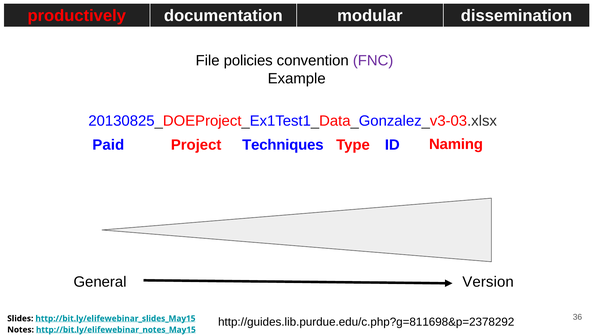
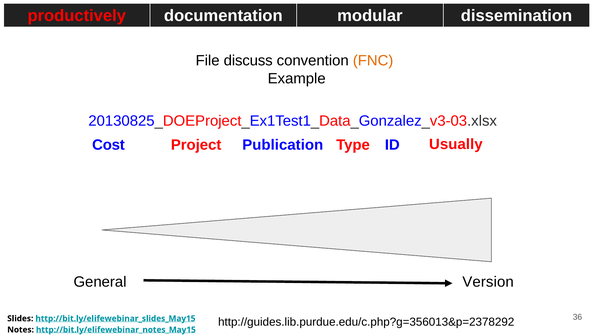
policies: policies -> discuss
FNC colour: purple -> orange
Paid: Paid -> Cost
Techniques: Techniques -> Publication
Naming: Naming -> Usually
http://guides.lib.purdue.edu/c.php?g=811698&p=2378292: http://guides.lib.purdue.edu/c.php?g=811698&p=2378292 -> http://guides.lib.purdue.edu/c.php?g=356013&p=2378292
